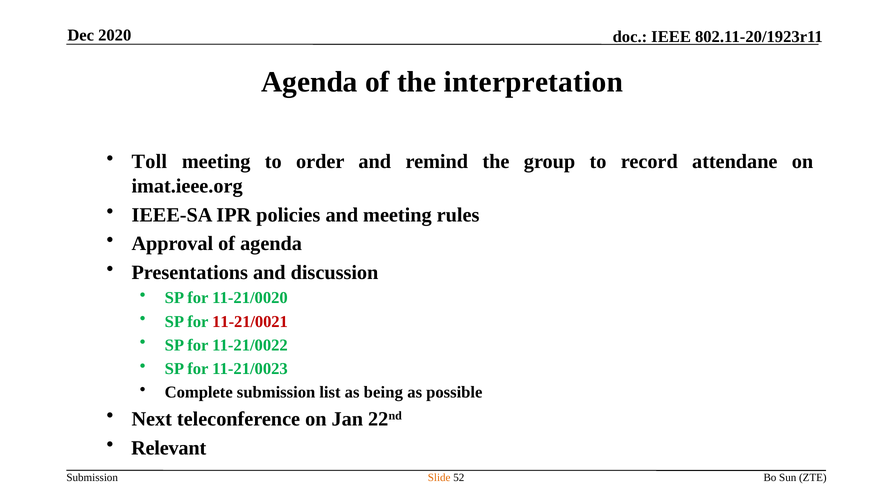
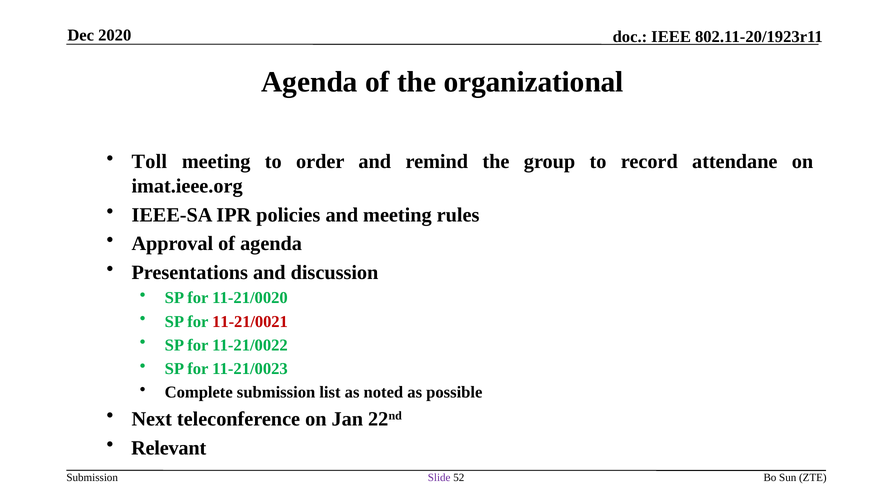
interpretation: interpretation -> organizational
being: being -> noted
Slide colour: orange -> purple
